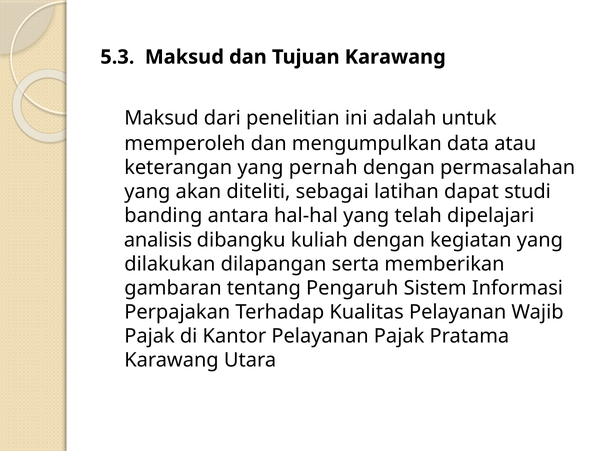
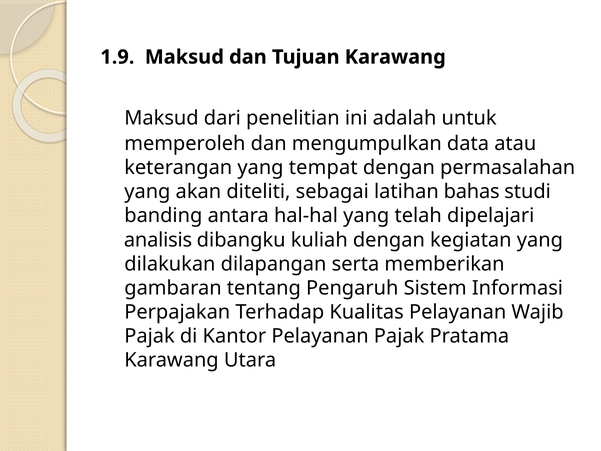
5.3: 5.3 -> 1.9
pernah: pernah -> tempat
dapat: dapat -> bahas
